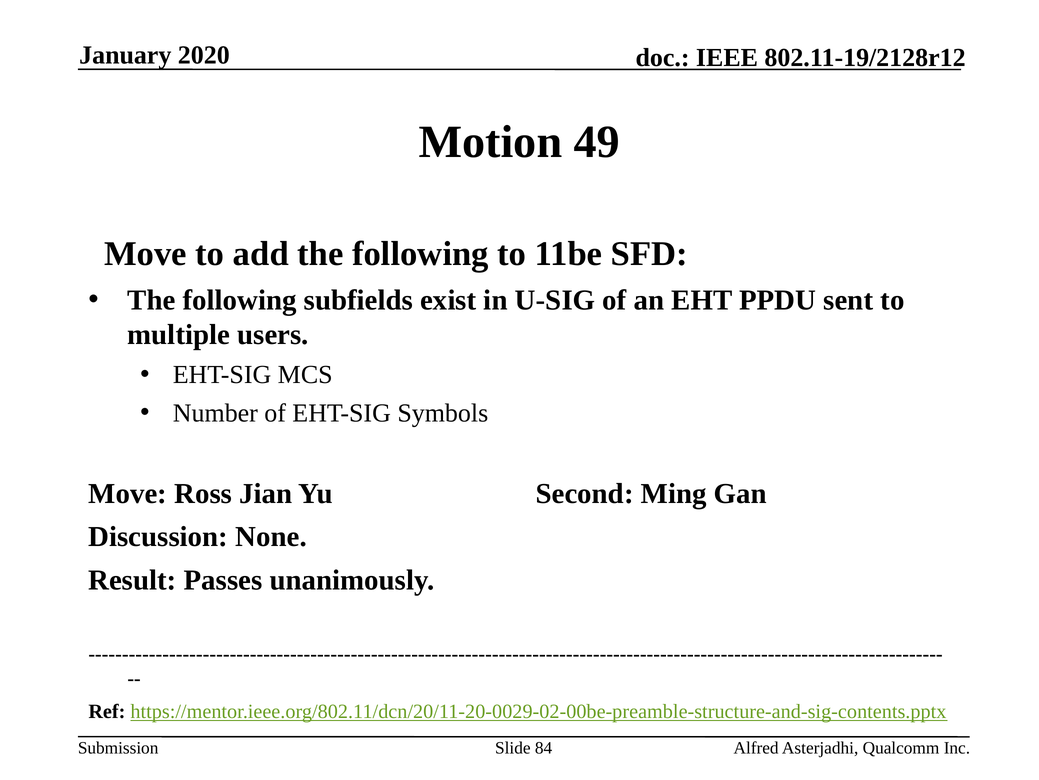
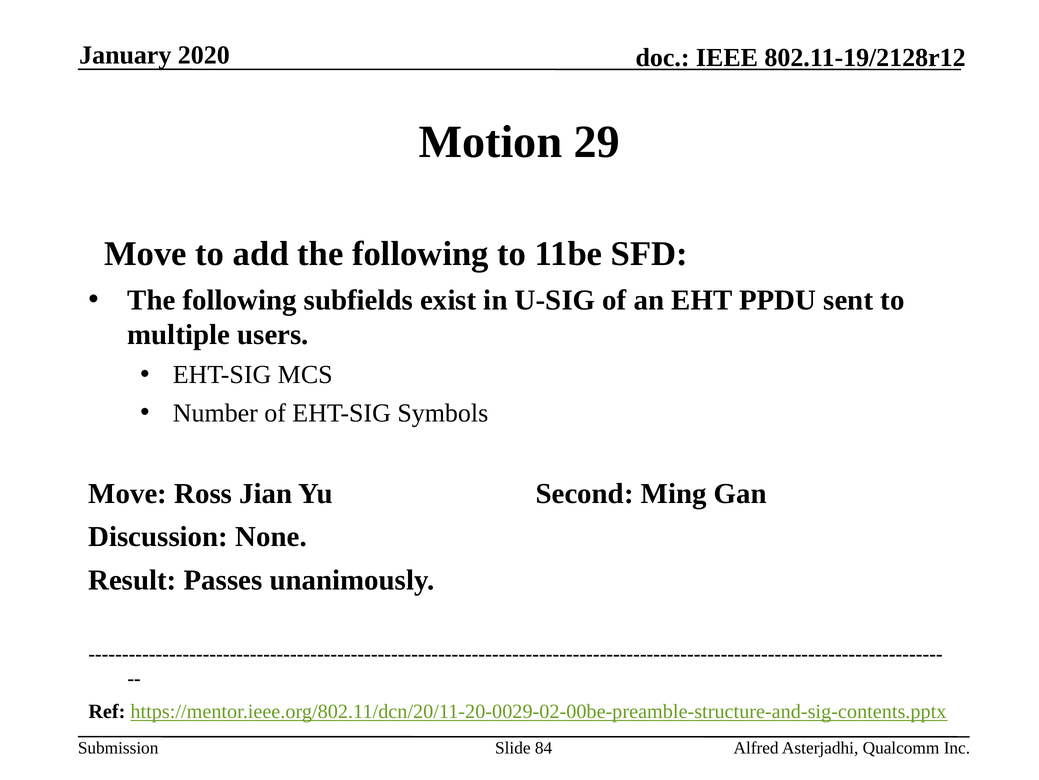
49: 49 -> 29
